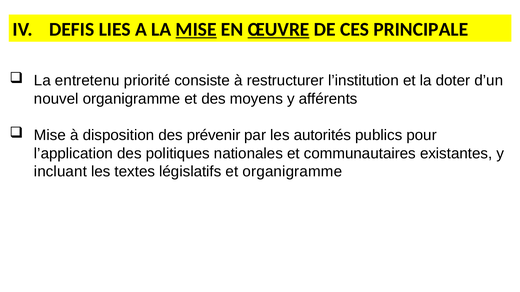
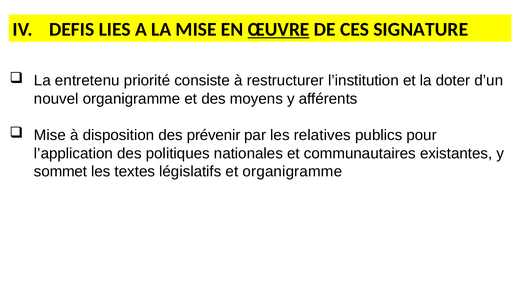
MISE at (196, 30) underline: present -> none
PRINCIPALE: PRINCIPALE -> SIGNATURE
autorités: autorités -> relatives
incluant: incluant -> sommet
